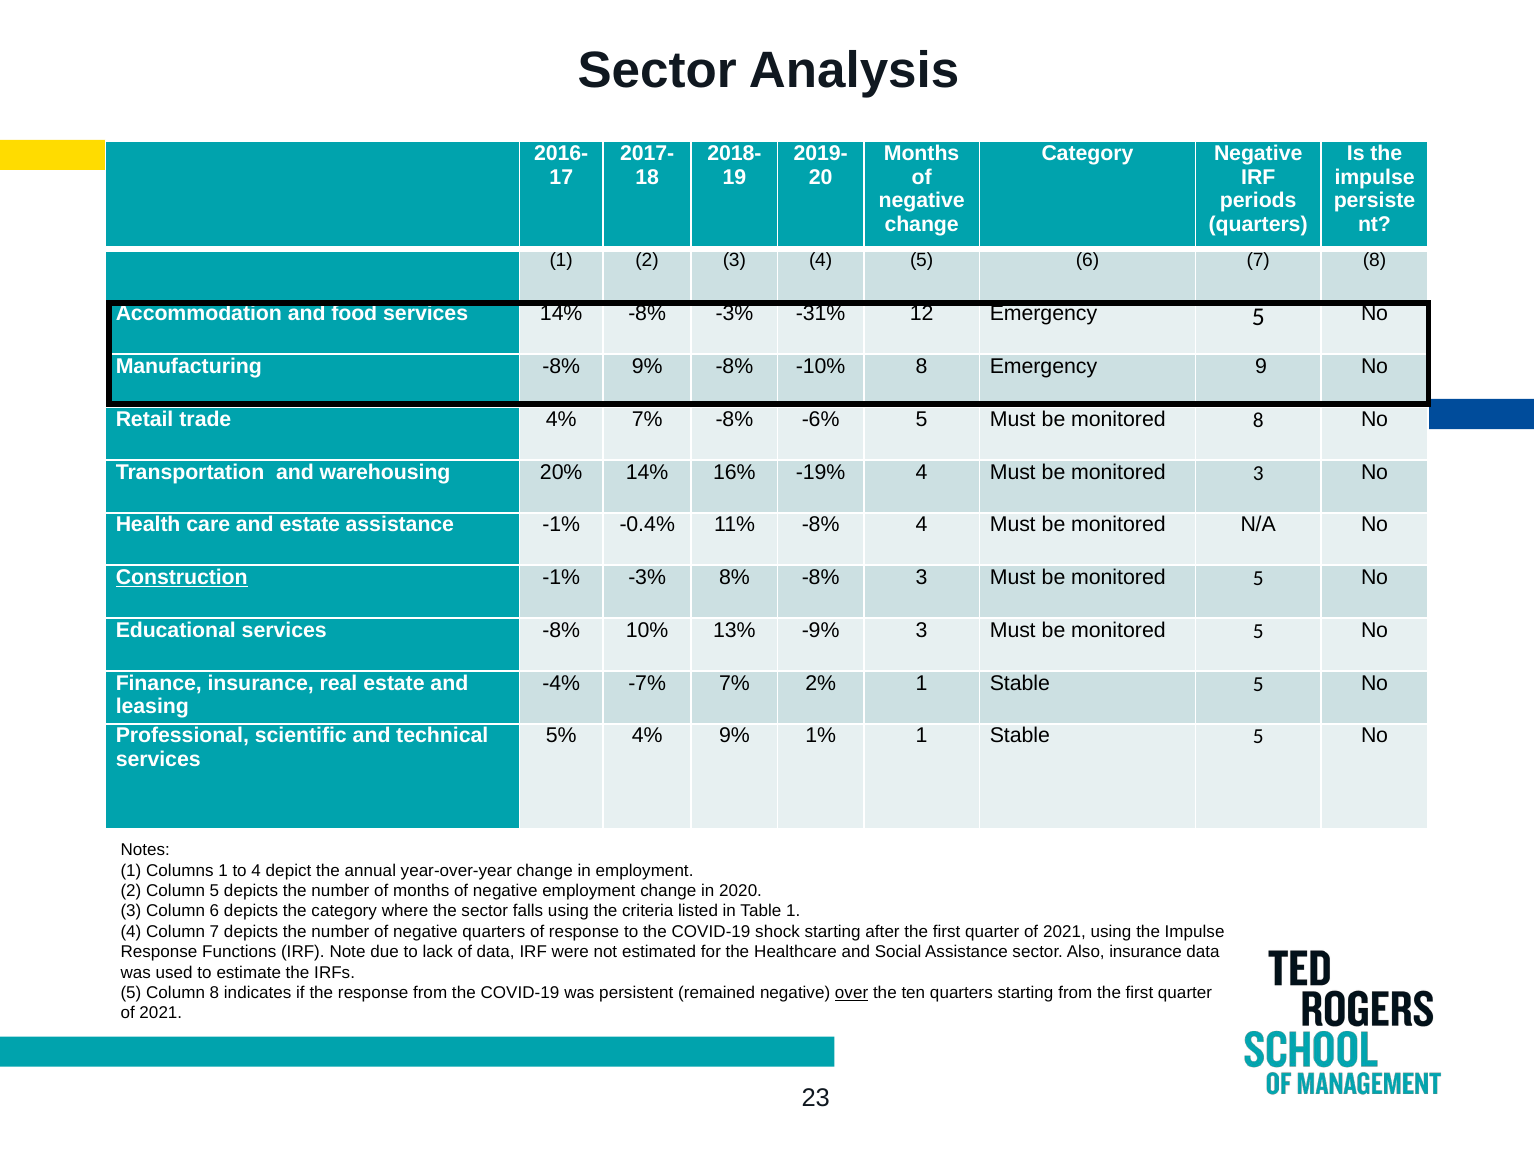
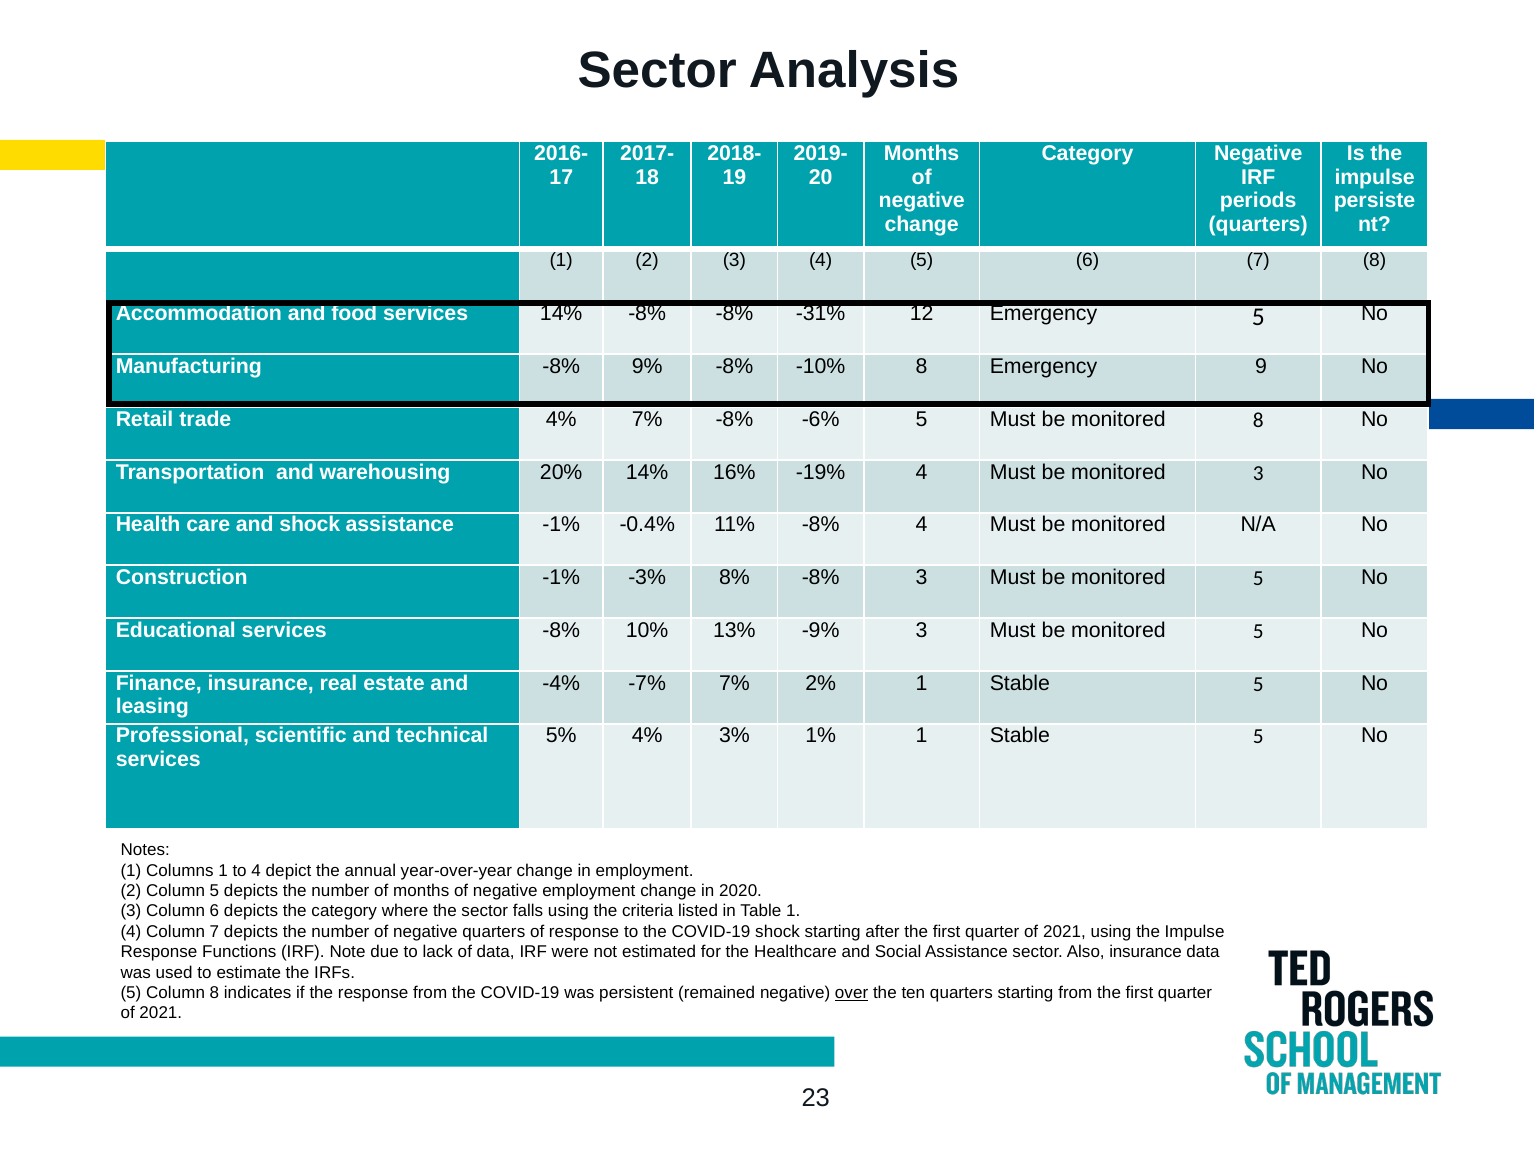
-8% -3%: -3% -> -8%
and estate: estate -> shock
Construction underline: present -> none
4% 9%: 9% -> 3%
